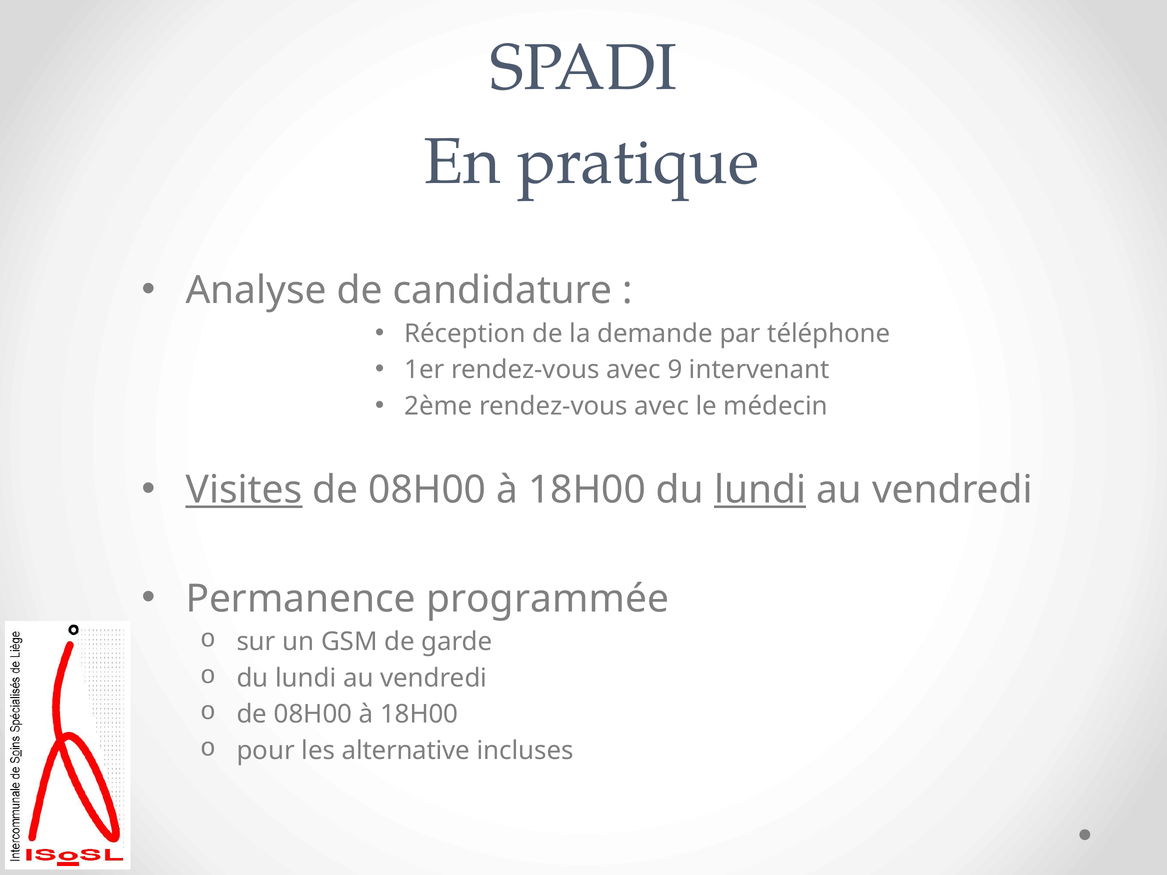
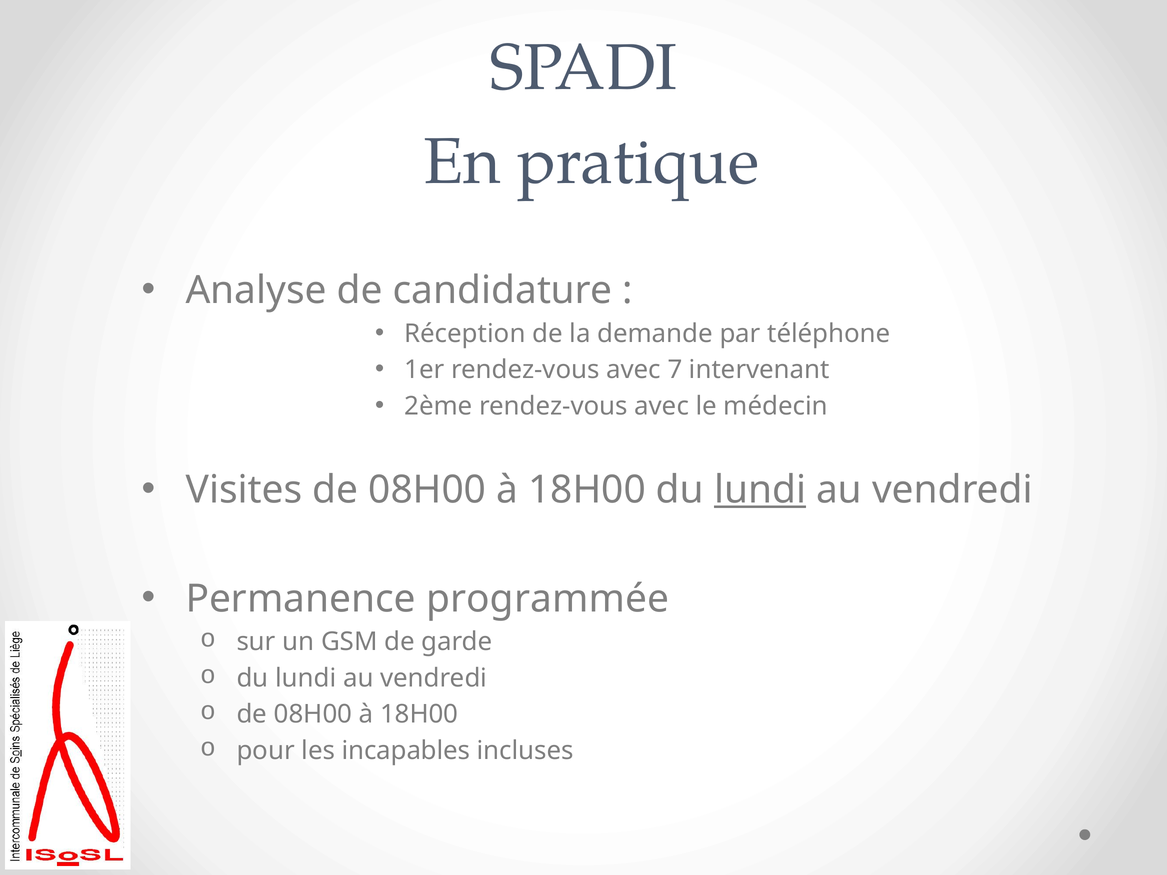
9: 9 -> 7
Visites underline: present -> none
alternative: alternative -> incapables
